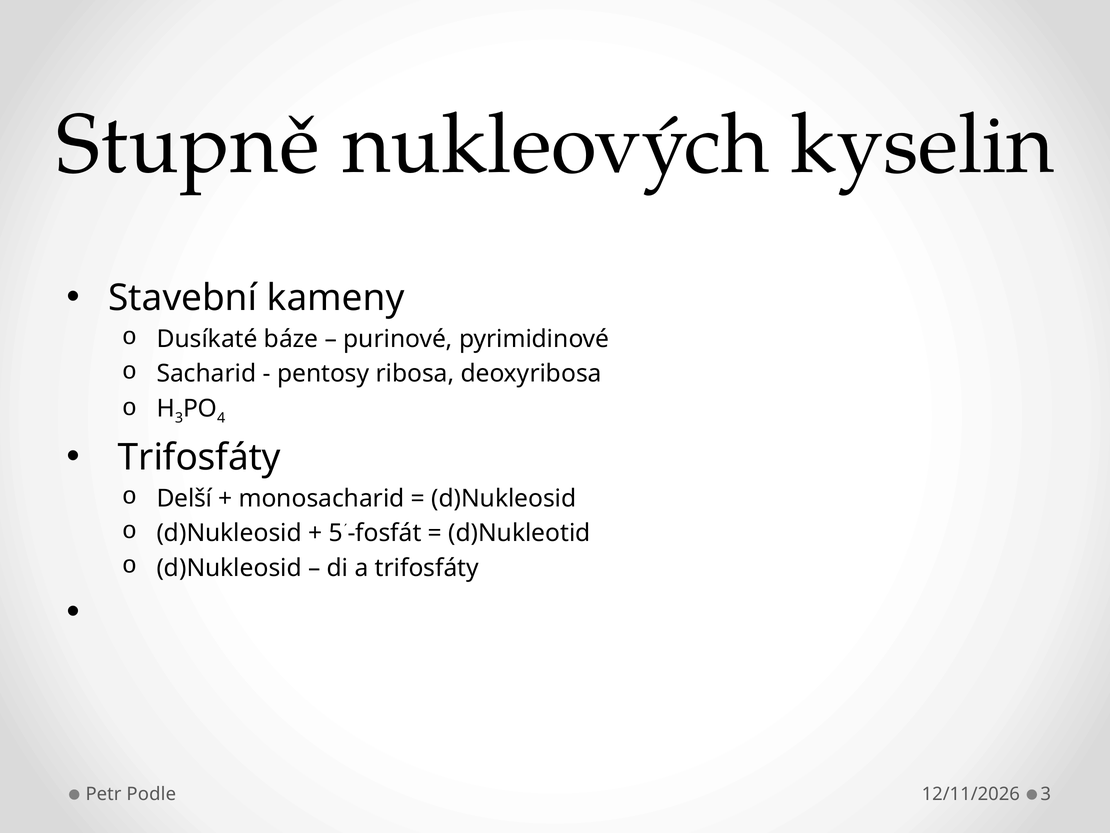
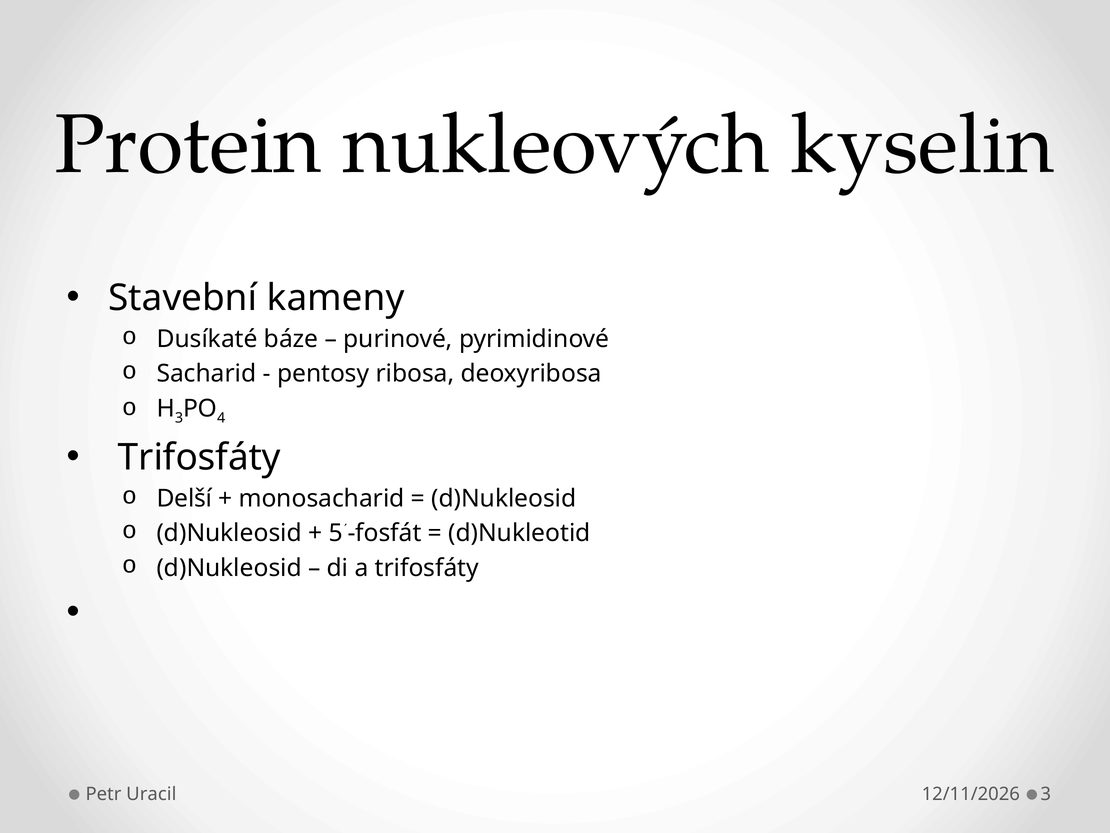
Stupně: Stupně -> Protein
Podle: Podle -> Uracil
